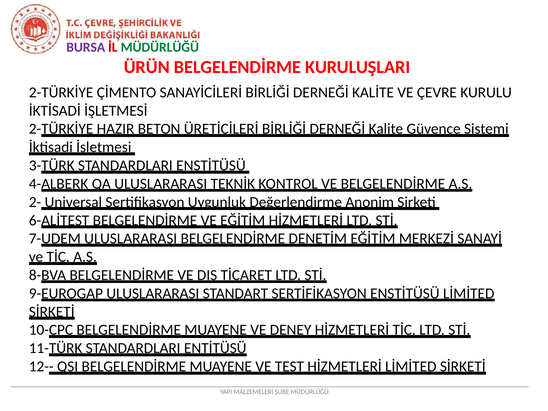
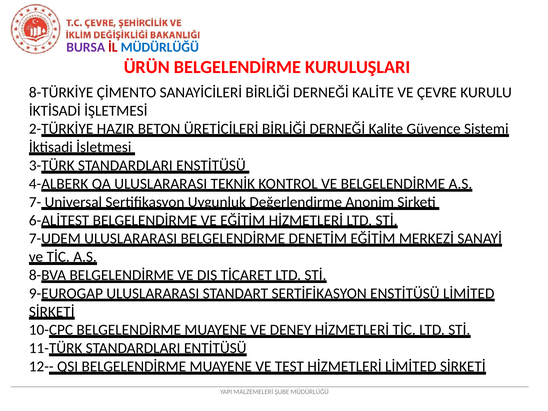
MÜDÜRLÜĞÜ at (160, 47) colour: green -> blue
2-TÜRKİYE at (61, 92): 2-TÜRKİYE -> 8-TÜRKİYE
2-: 2- -> 7-
